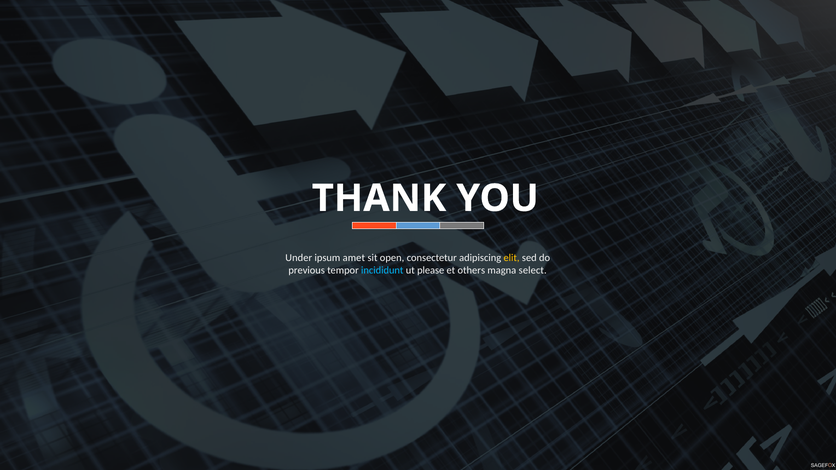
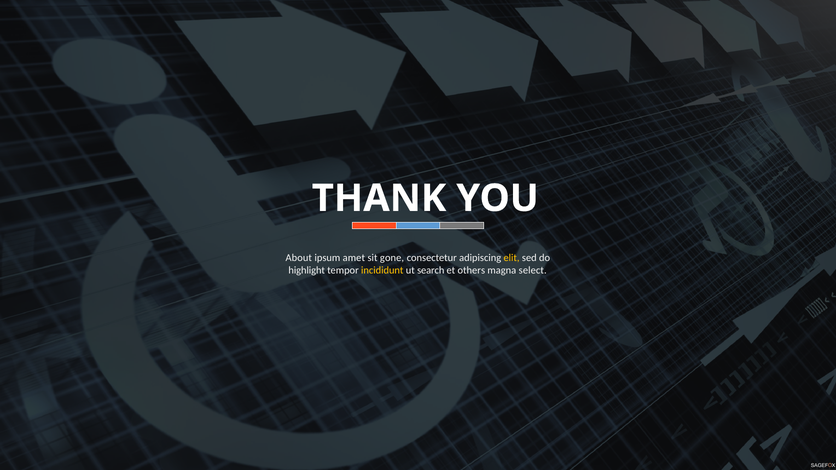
Under: Under -> About
open: open -> gone
previous: previous -> highlight
incididunt colour: light blue -> yellow
please: please -> search
